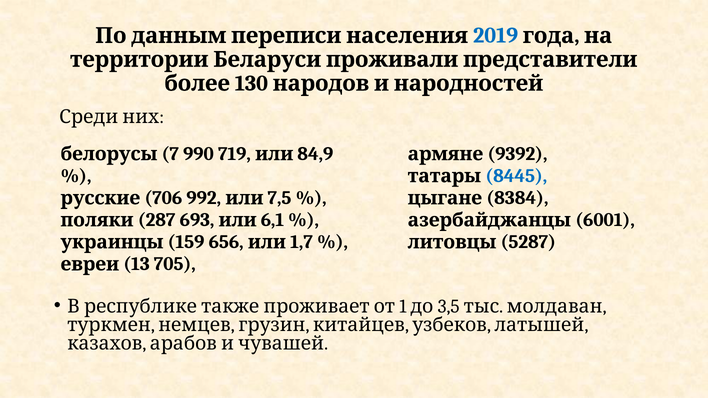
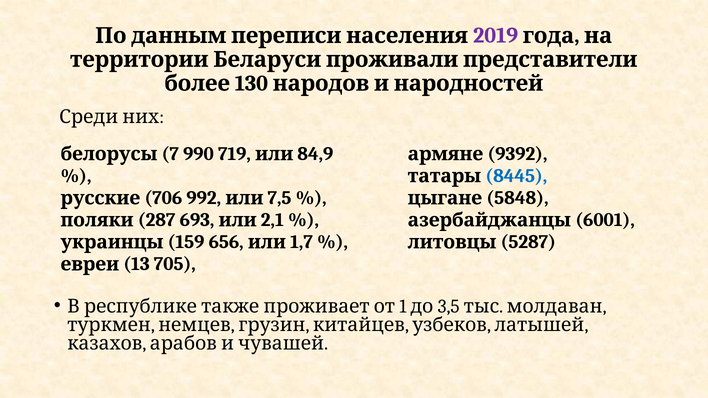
2019 colour: blue -> purple
8384: 8384 -> 5848
6,1: 6,1 -> 2,1
